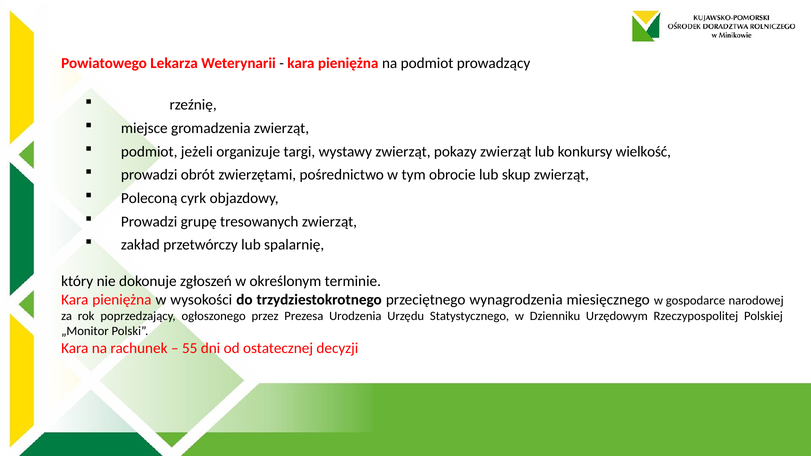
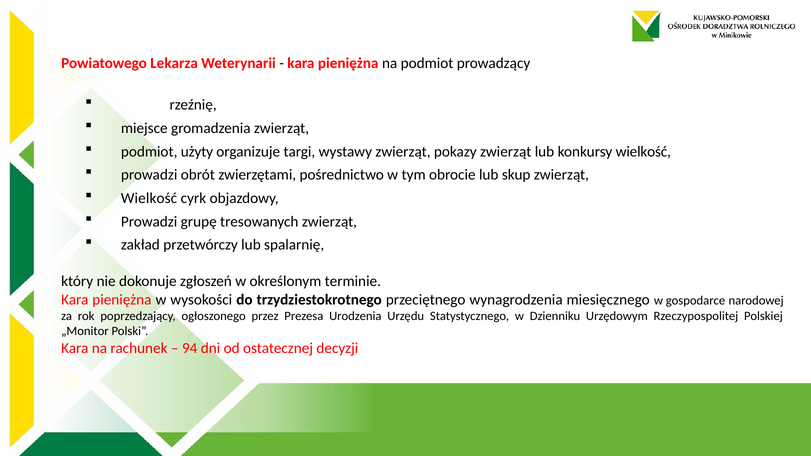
jeżeli: jeżeli -> użyty
Poleconą at (149, 198): Poleconą -> Wielkość
55: 55 -> 94
